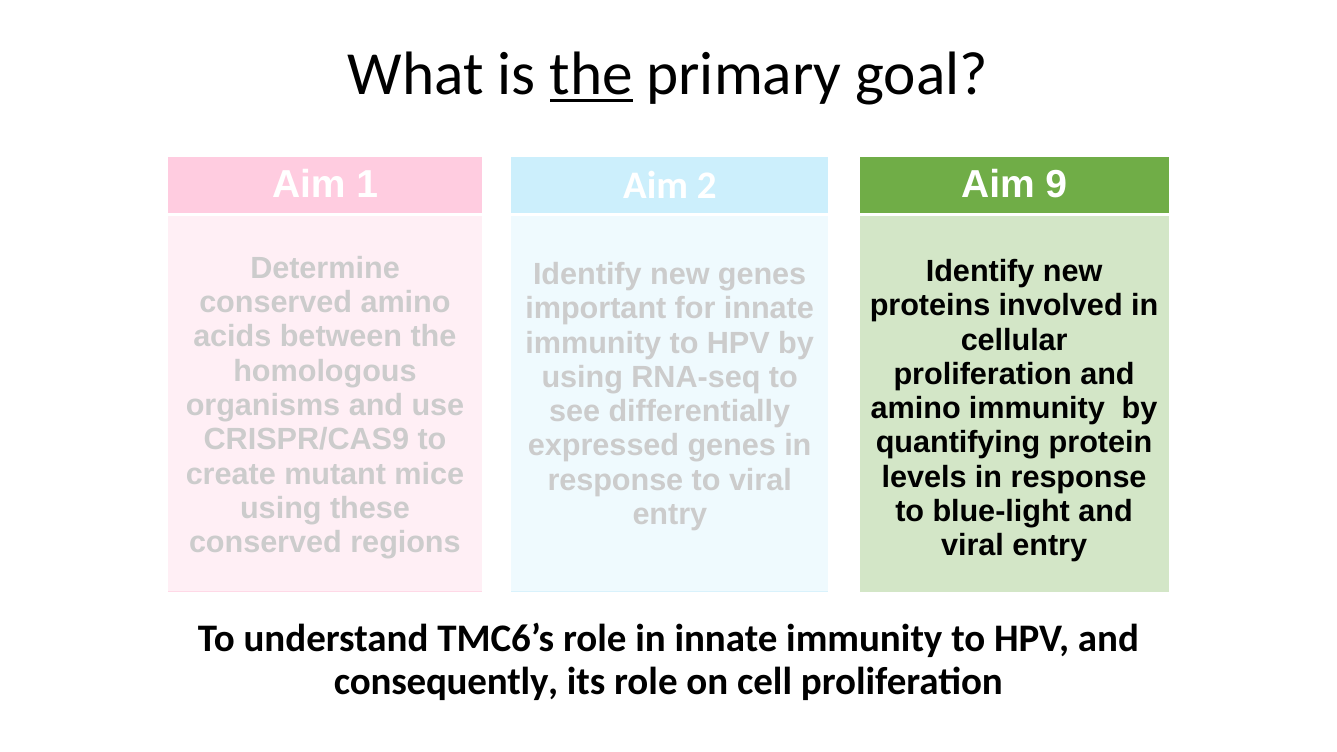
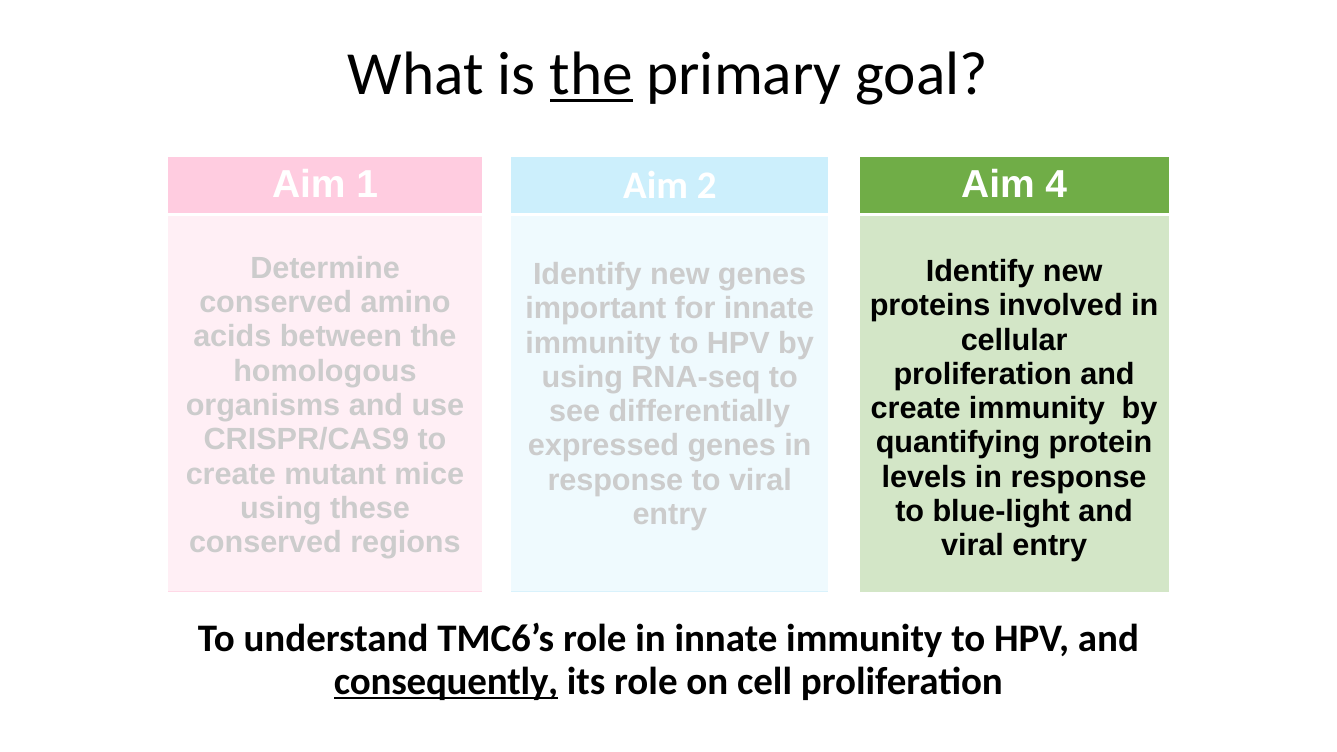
9: 9 -> 4
amino at (916, 409): amino -> create
consequently underline: none -> present
